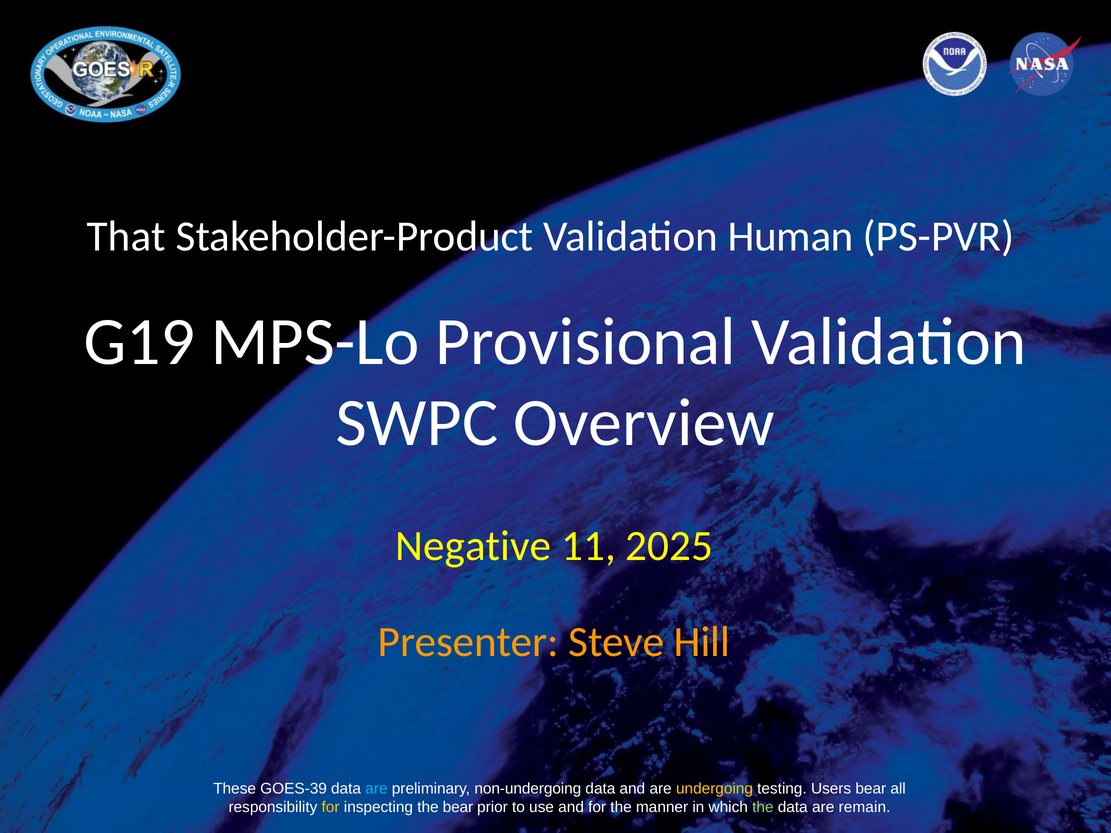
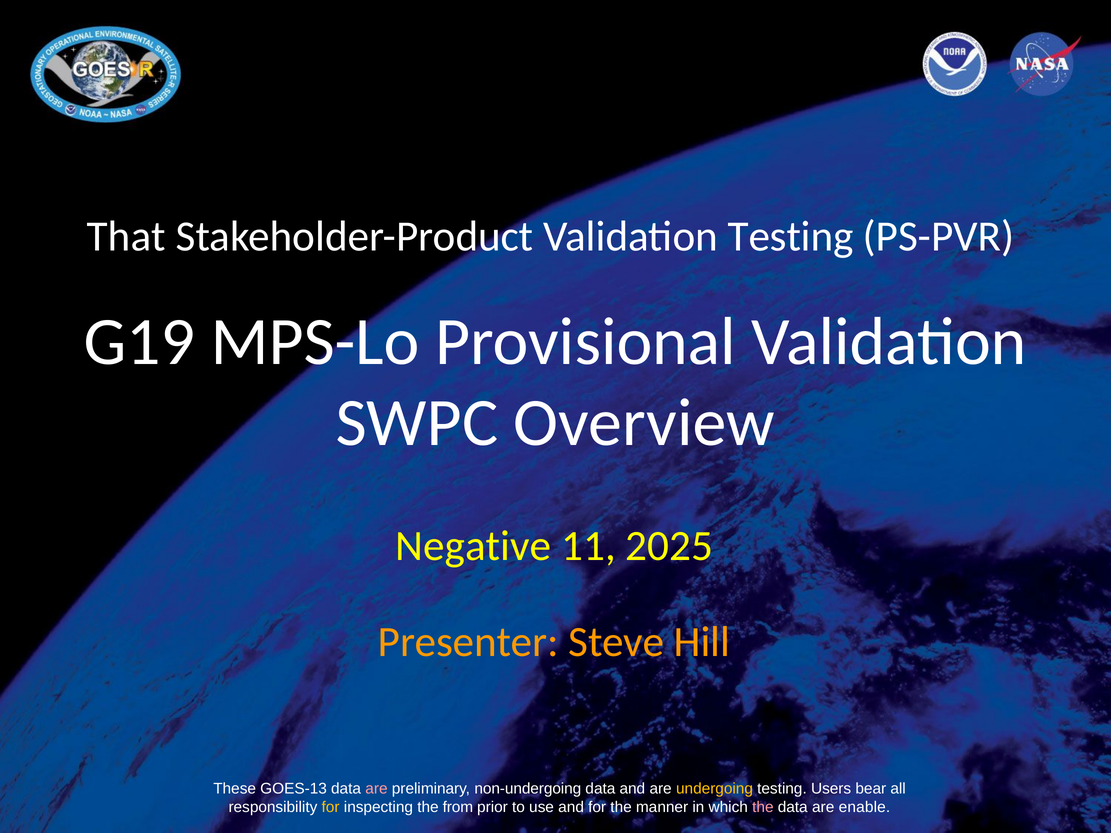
Validation Human: Human -> Testing
GOES-39: GOES-39 -> GOES-13
are at (377, 789) colour: light blue -> pink
the bear: bear -> from
the at (763, 807) colour: light green -> pink
remain: remain -> enable
